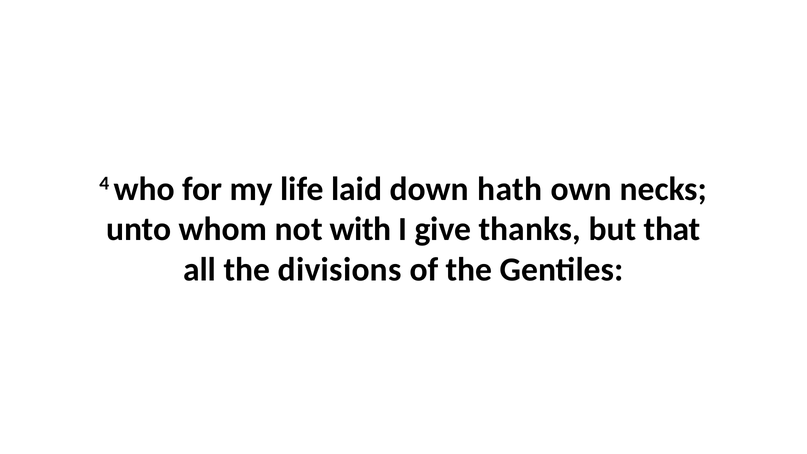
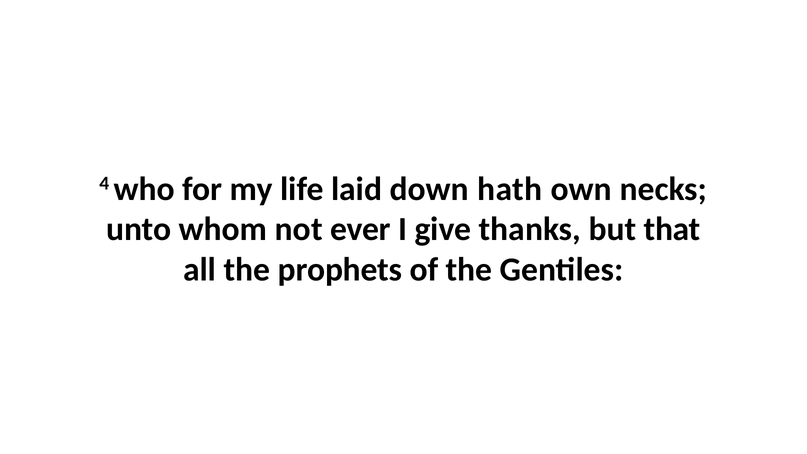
with: with -> ever
divisions: divisions -> prophets
